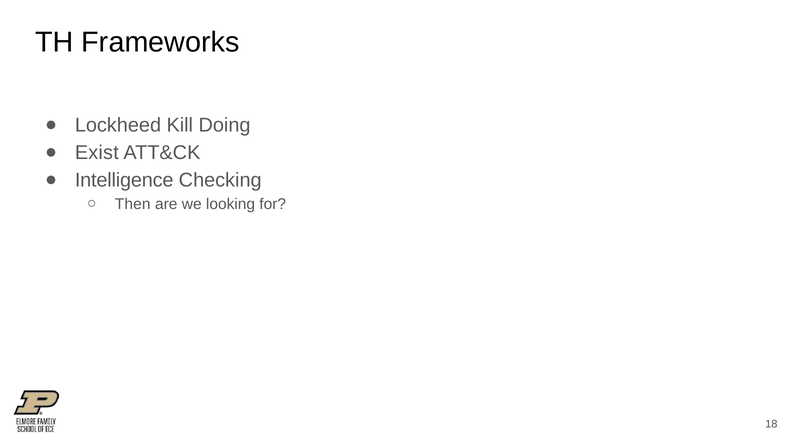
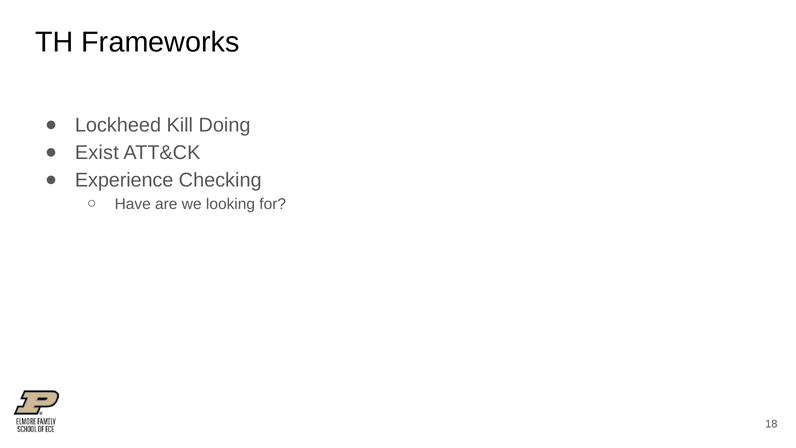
Intelligence: Intelligence -> Experience
Then: Then -> Have
